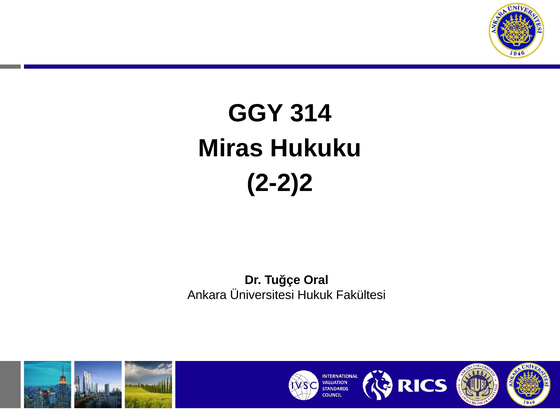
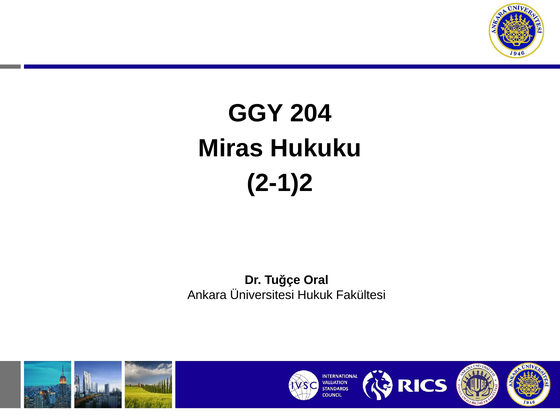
314: 314 -> 204
2-2)2: 2-2)2 -> 2-1)2
